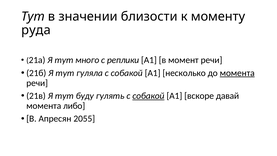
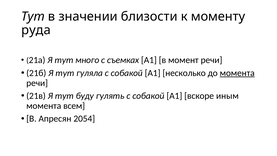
реплики: реплики -> съемках
собакой at (148, 96) underline: present -> none
давай: давай -> иным
либо: либо -> всем
2055: 2055 -> 2054
